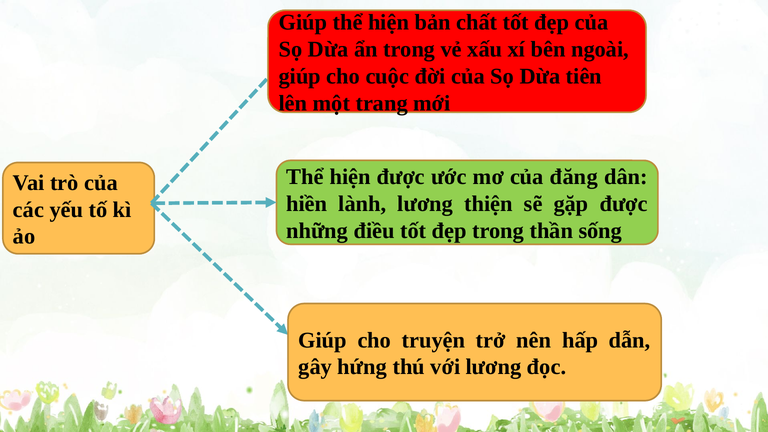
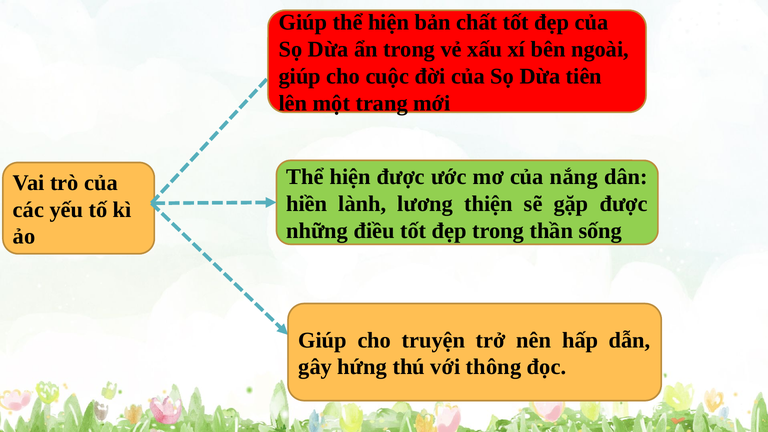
đăng: đăng -> nắng
với lương: lương -> thông
